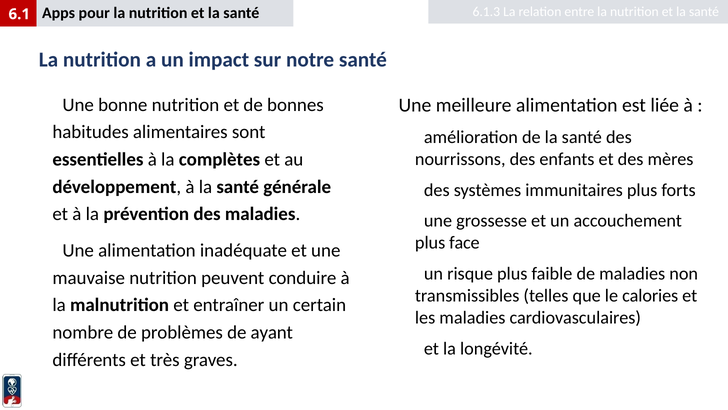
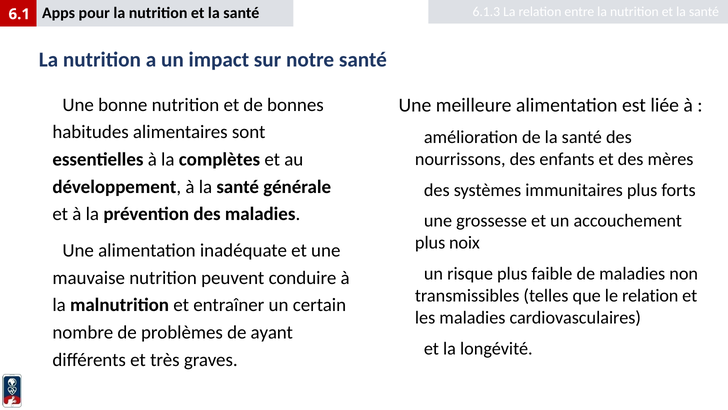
face: face -> noix
le calories: calories -> relation
